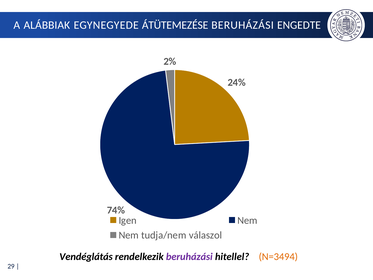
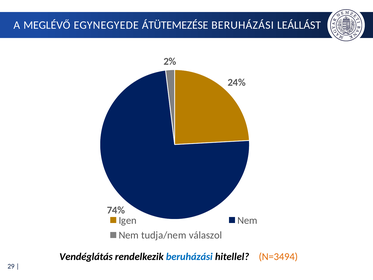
ALÁBBIAK: ALÁBBIAK -> MEGLÉVŐ
ENGEDTE: ENGEDTE -> LEÁLLÁST
beruházási at (189, 256) colour: purple -> blue
